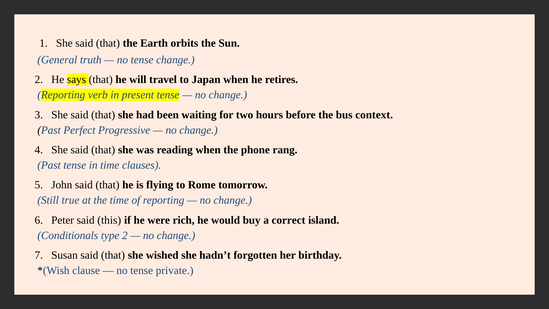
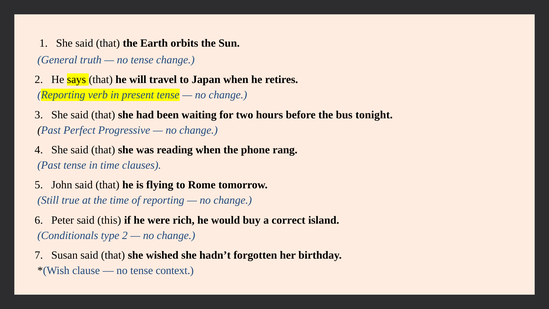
context: context -> tonight
private: private -> context
